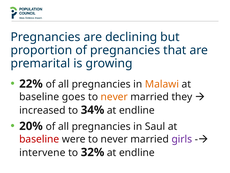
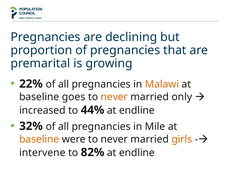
they: they -> only
34%: 34% -> 44%
20%: 20% -> 32%
Saul: Saul -> Mile
baseline at (39, 139) colour: red -> orange
girls colour: purple -> orange
32%: 32% -> 82%
